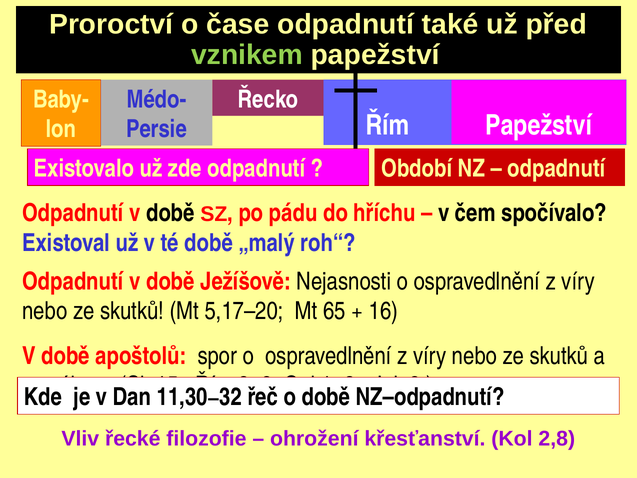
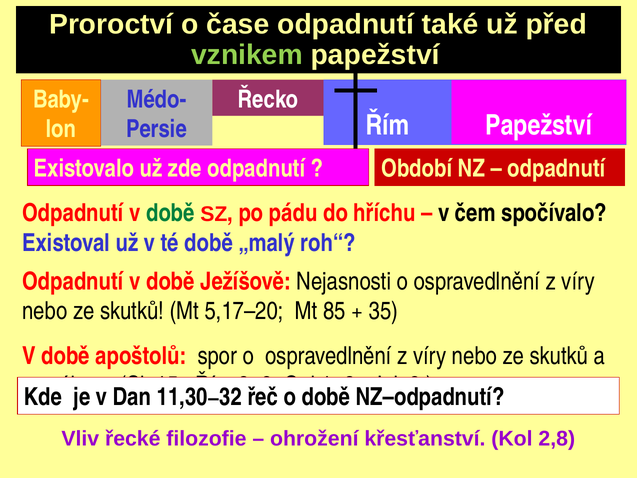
době at (170, 213) colour: black -> green
65: 65 -> 85
16: 16 -> 35
